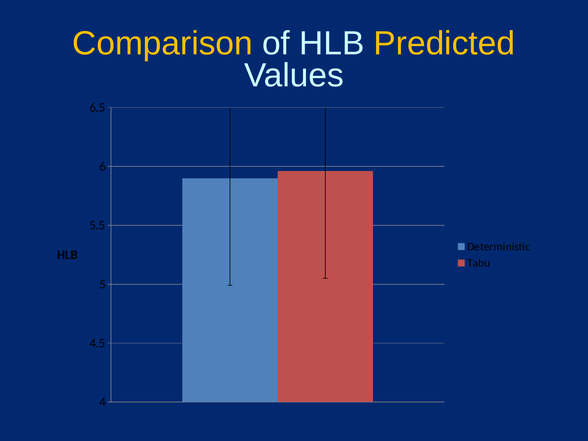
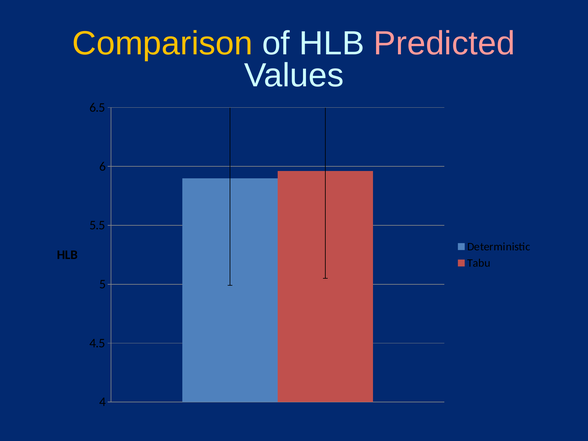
Predicted colour: yellow -> pink
